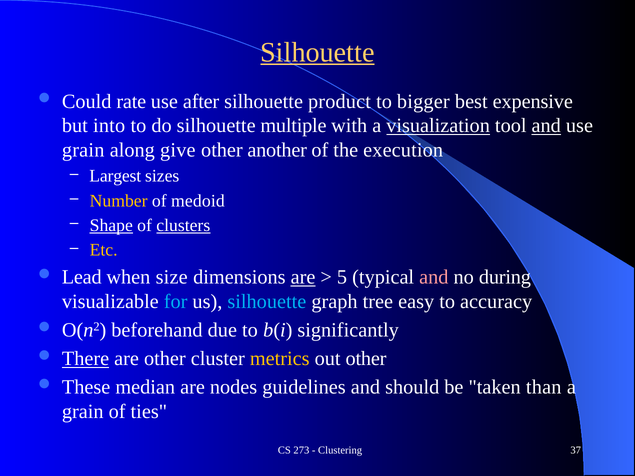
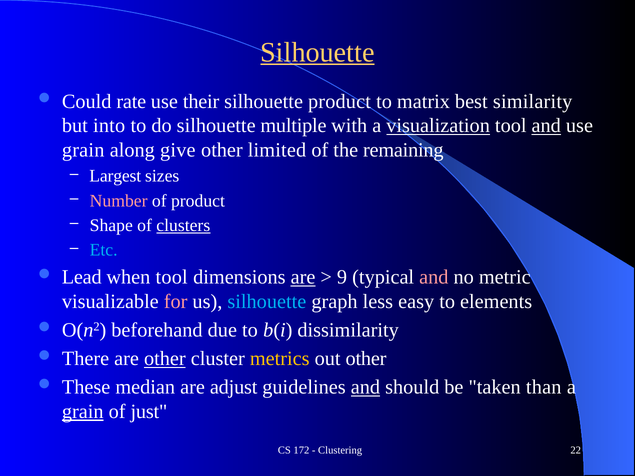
after: after -> their
bigger: bigger -> matrix
expensive: expensive -> similarity
another: another -> limited
execution: execution -> remaining
Number colour: yellow -> pink
of medoid: medoid -> product
Shape underline: present -> none
Etc colour: yellow -> light blue
when size: size -> tool
5: 5 -> 9
during: during -> metric
for colour: light blue -> pink
tree: tree -> less
accuracy: accuracy -> elements
significantly: significantly -> dissimilarity
There underline: present -> none
other at (165, 359) underline: none -> present
nodes: nodes -> adjust
and at (365, 387) underline: none -> present
grain at (83, 412) underline: none -> present
ties: ties -> just
273: 273 -> 172
37: 37 -> 22
